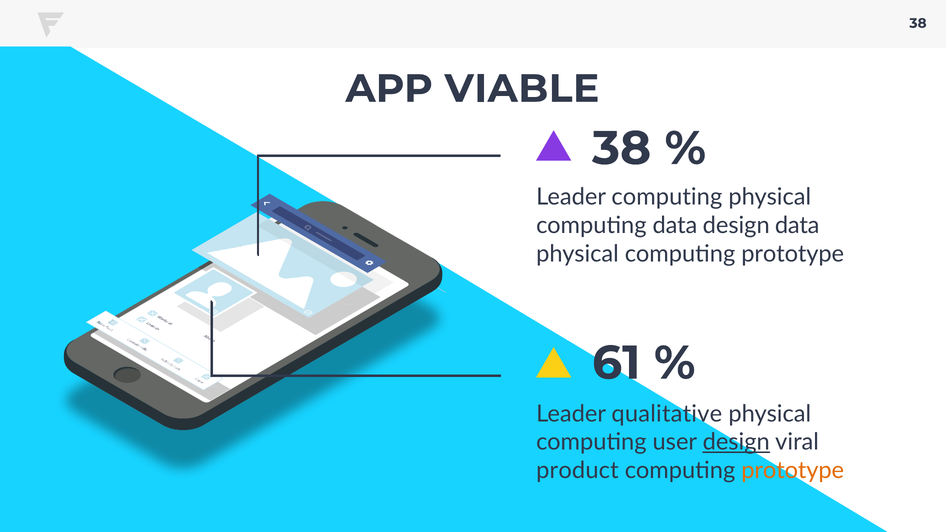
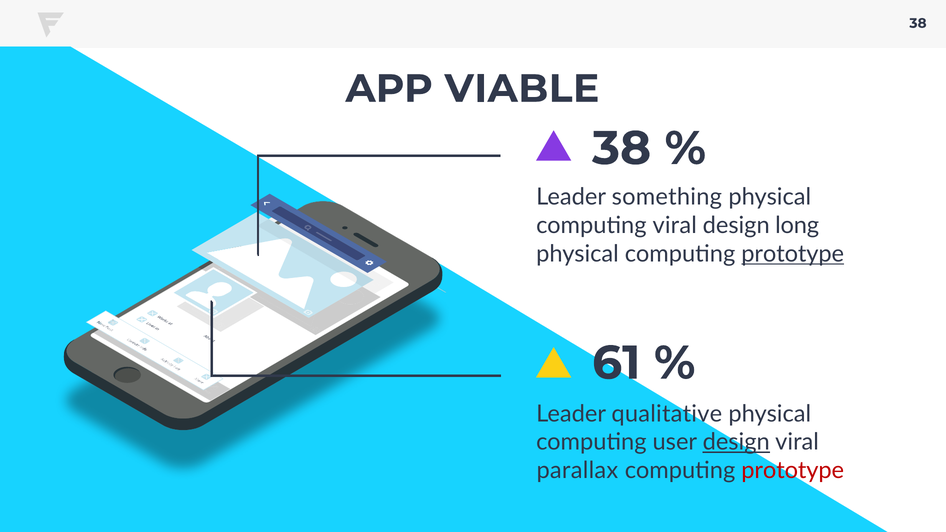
Leader computing: computing -> something
computing data: data -> viral
design data: data -> long
prototype at (793, 254) underline: none -> present
product: product -> parallax
prototype at (793, 471) colour: orange -> red
